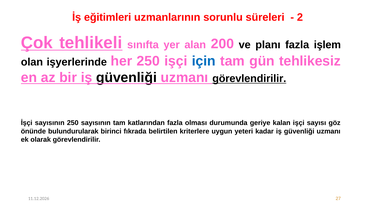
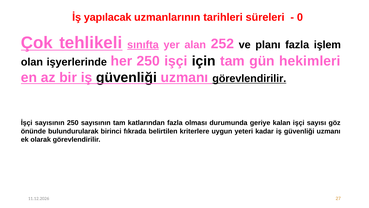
eğitimleri: eğitimleri -> yapılacak
sorunlu: sorunlu -> tarihleri
2: 2 -> 0
sınıfta underline: none -> present
200: 200 -> 252
için colour: blue -> black
tehlikesiz: tehlikesiz -> hekimleri
